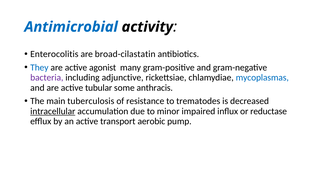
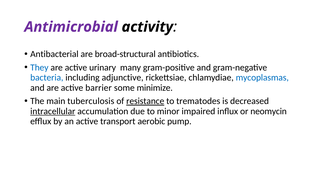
Antimicrobial colour: blue -> purple
Enterocolitis: Enterocolitis -> Antibacterial
broad-cilastatin: broad-cilastatin -> broad-structural
agonist: agonist -> urinary
bacteria colour: purple -> blue
tubular: tubular -> barrier
anthracis: anthracis -> minimize
resistance underline: none -> present
reductase: reductase -> neomycin
